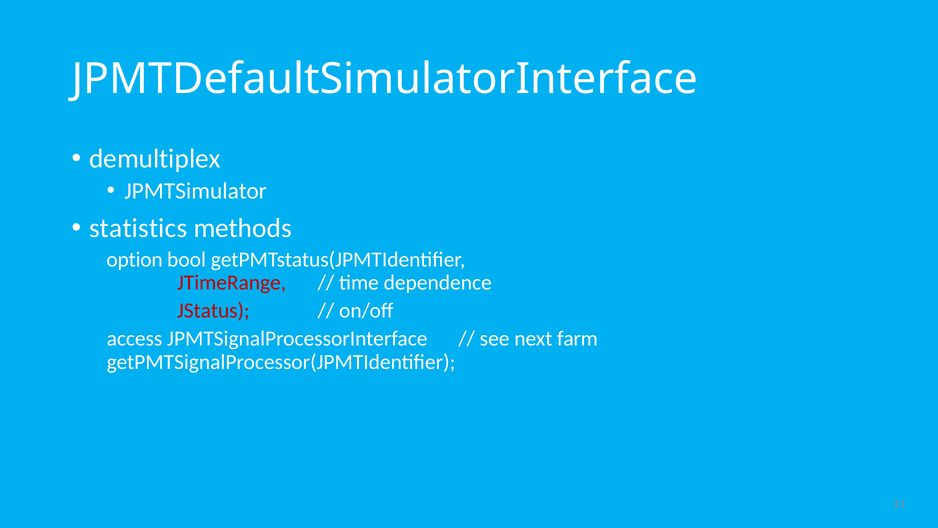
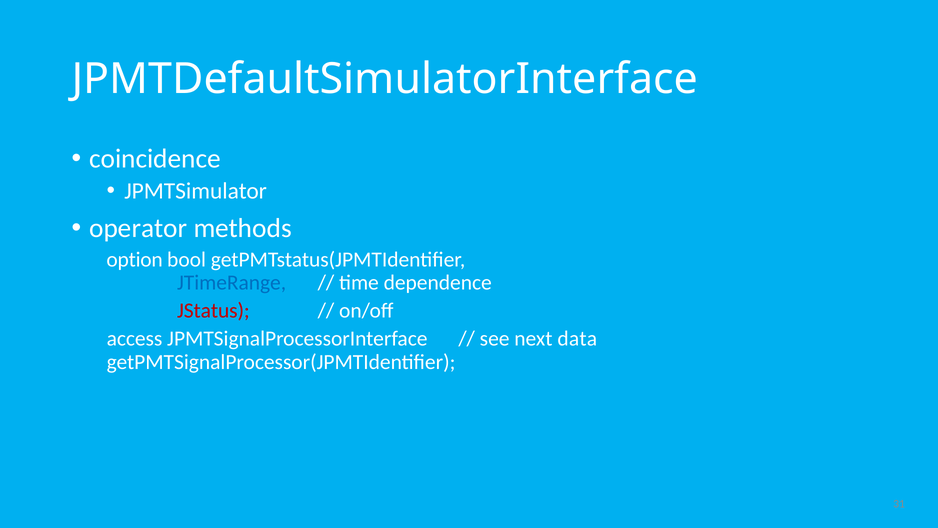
demultiplex: demultiplex -> coincidence
statistics: statistics -> operator
JTimeRange colour: red -> blue
farm: farm -> data
